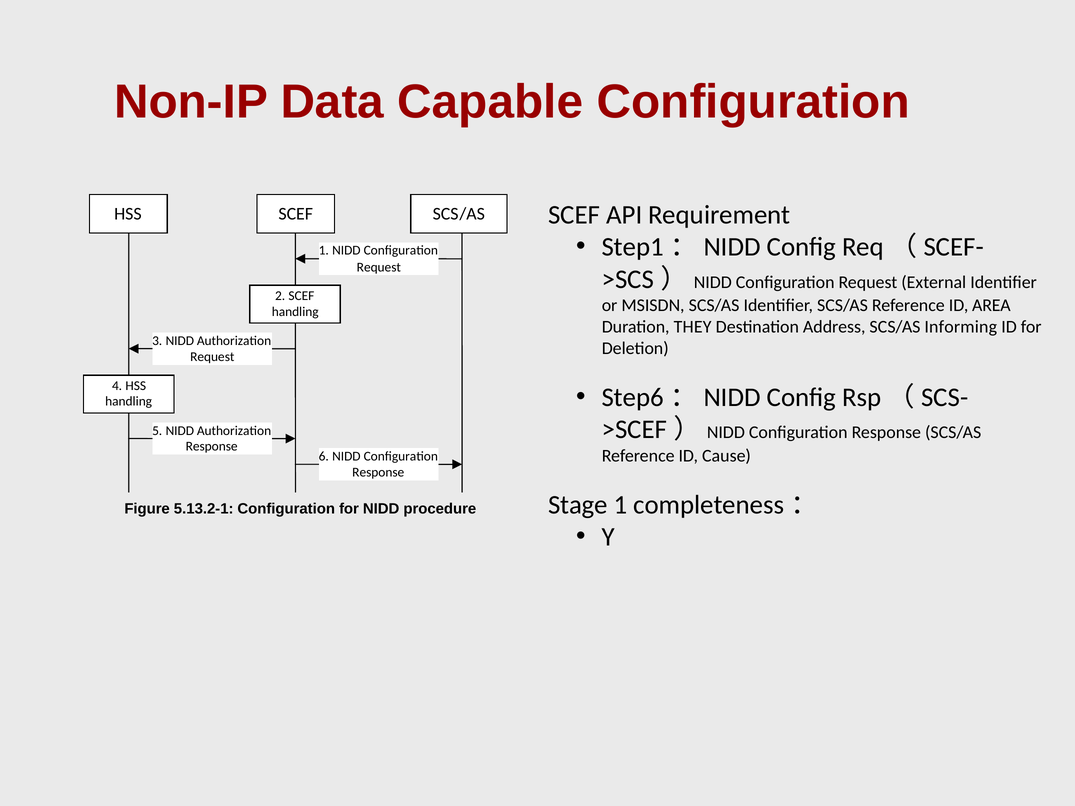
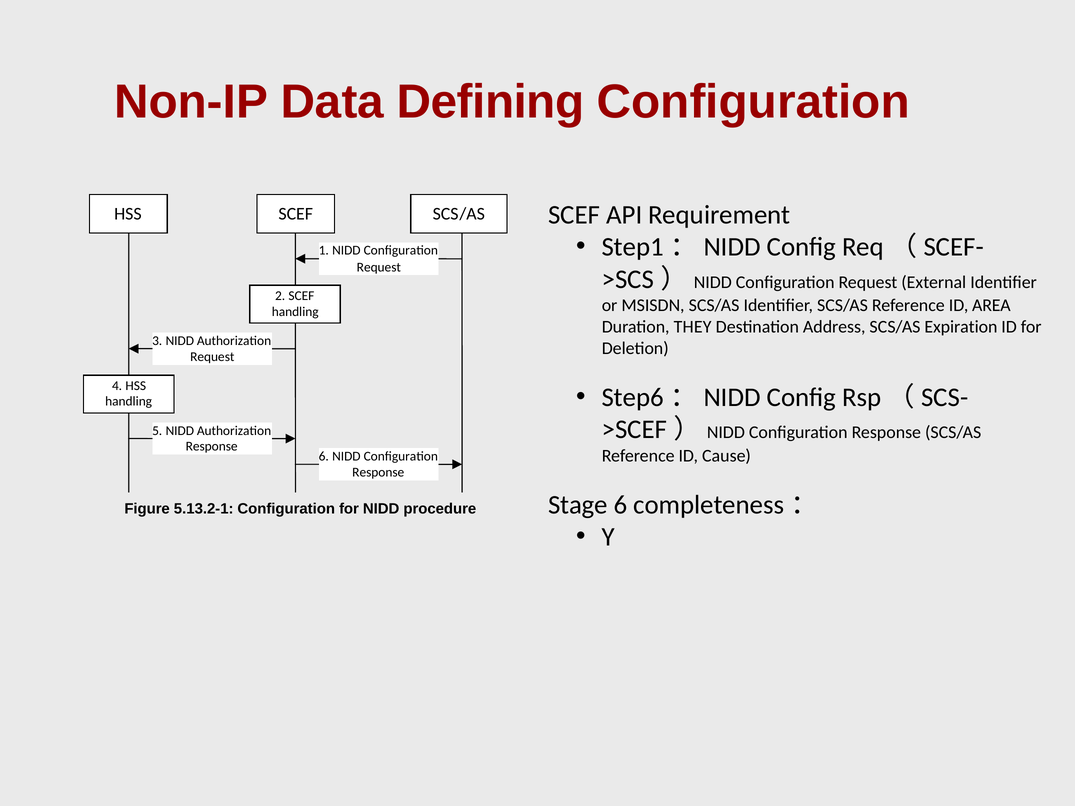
Capable: Capable -> Defining
Informing: Informing -> Expiration
Stage 1: 1 -> 6
